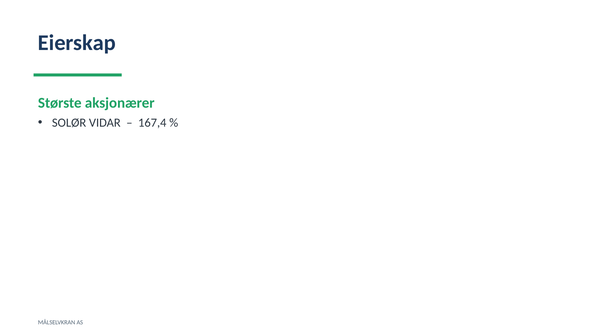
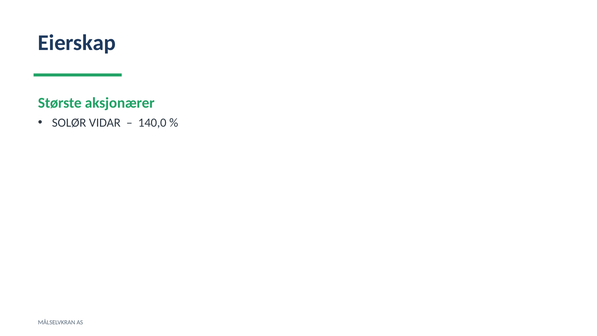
167,4: 167,4 -> 140,0
